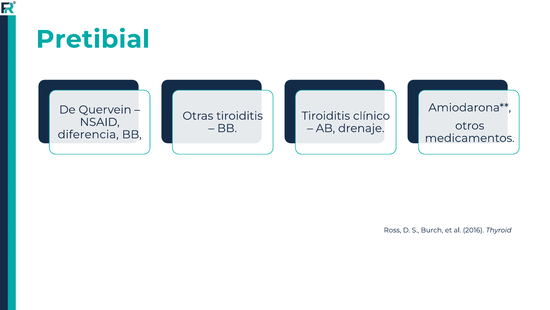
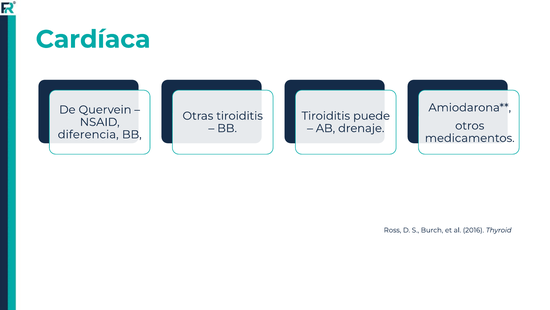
Pretibial: Pretibial -> Cardíaca
clínico: clínico -> puede
